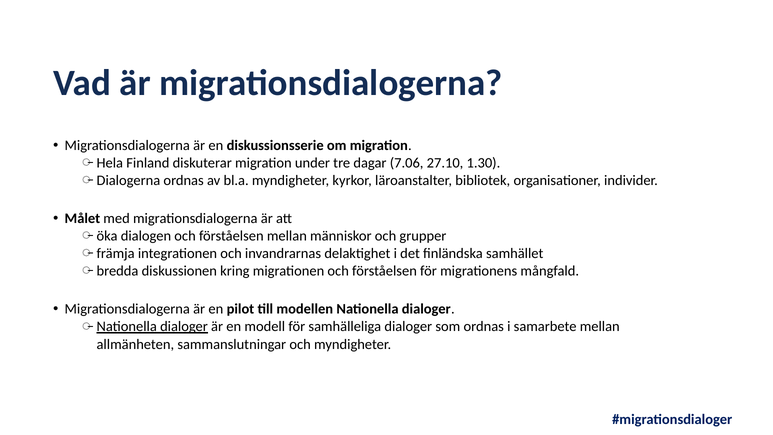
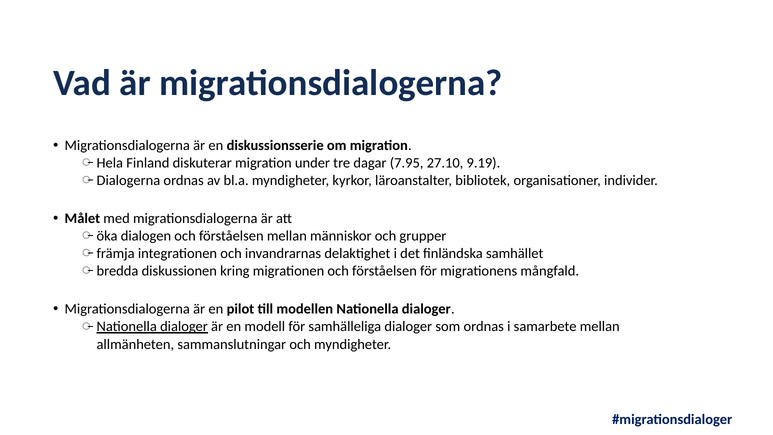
7.06: 7.06 -> 7.95
1.30: 1.30 -> 9.19
